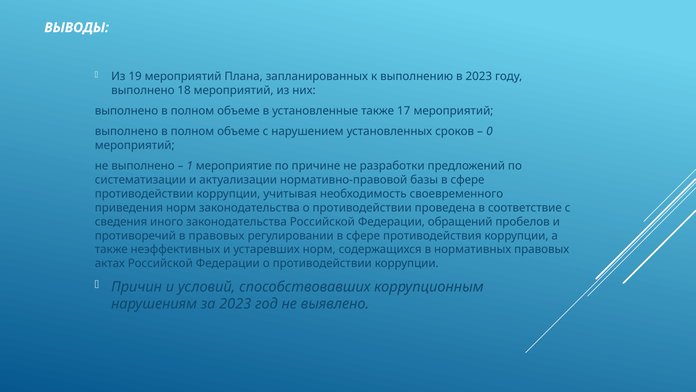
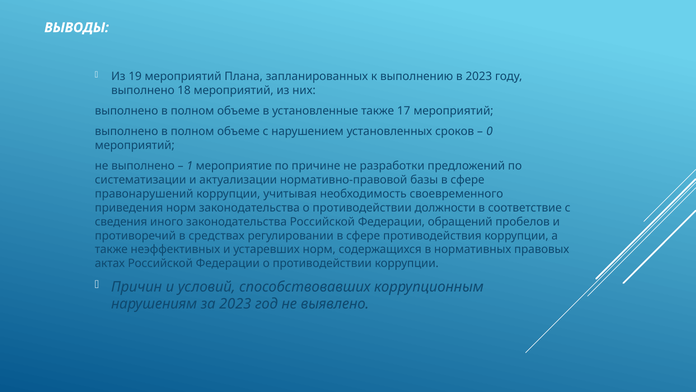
противодействии at (144, 194): противодействии -> правонарушений
проведена: проведена -> должности
в правовых: правовых -> средствах
